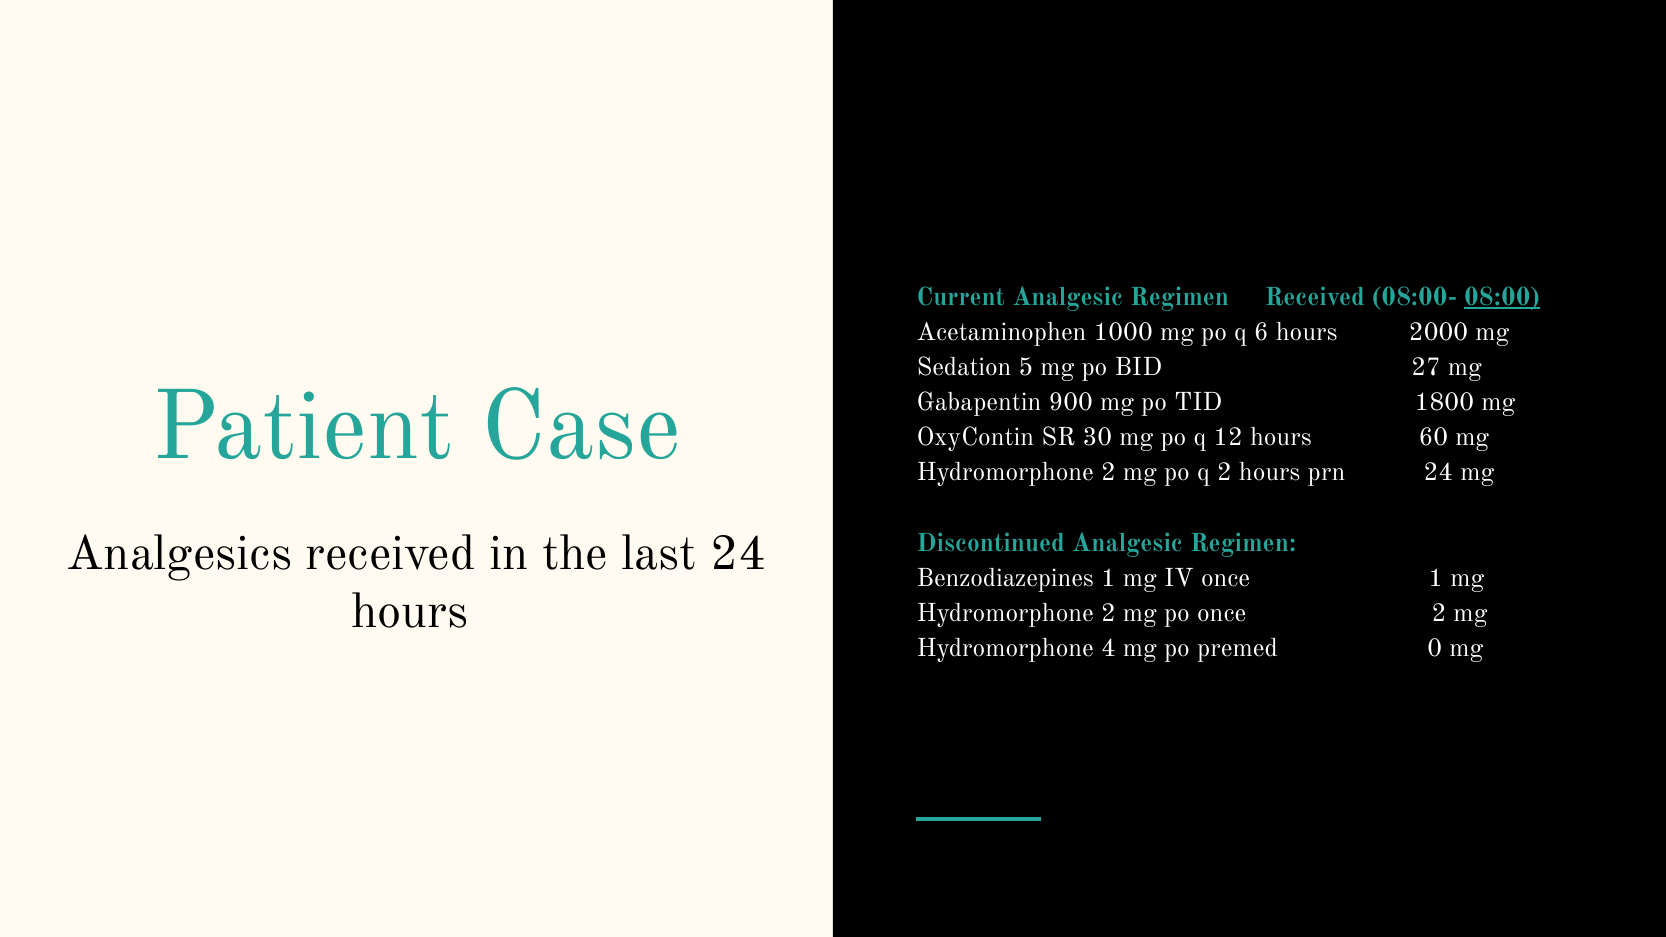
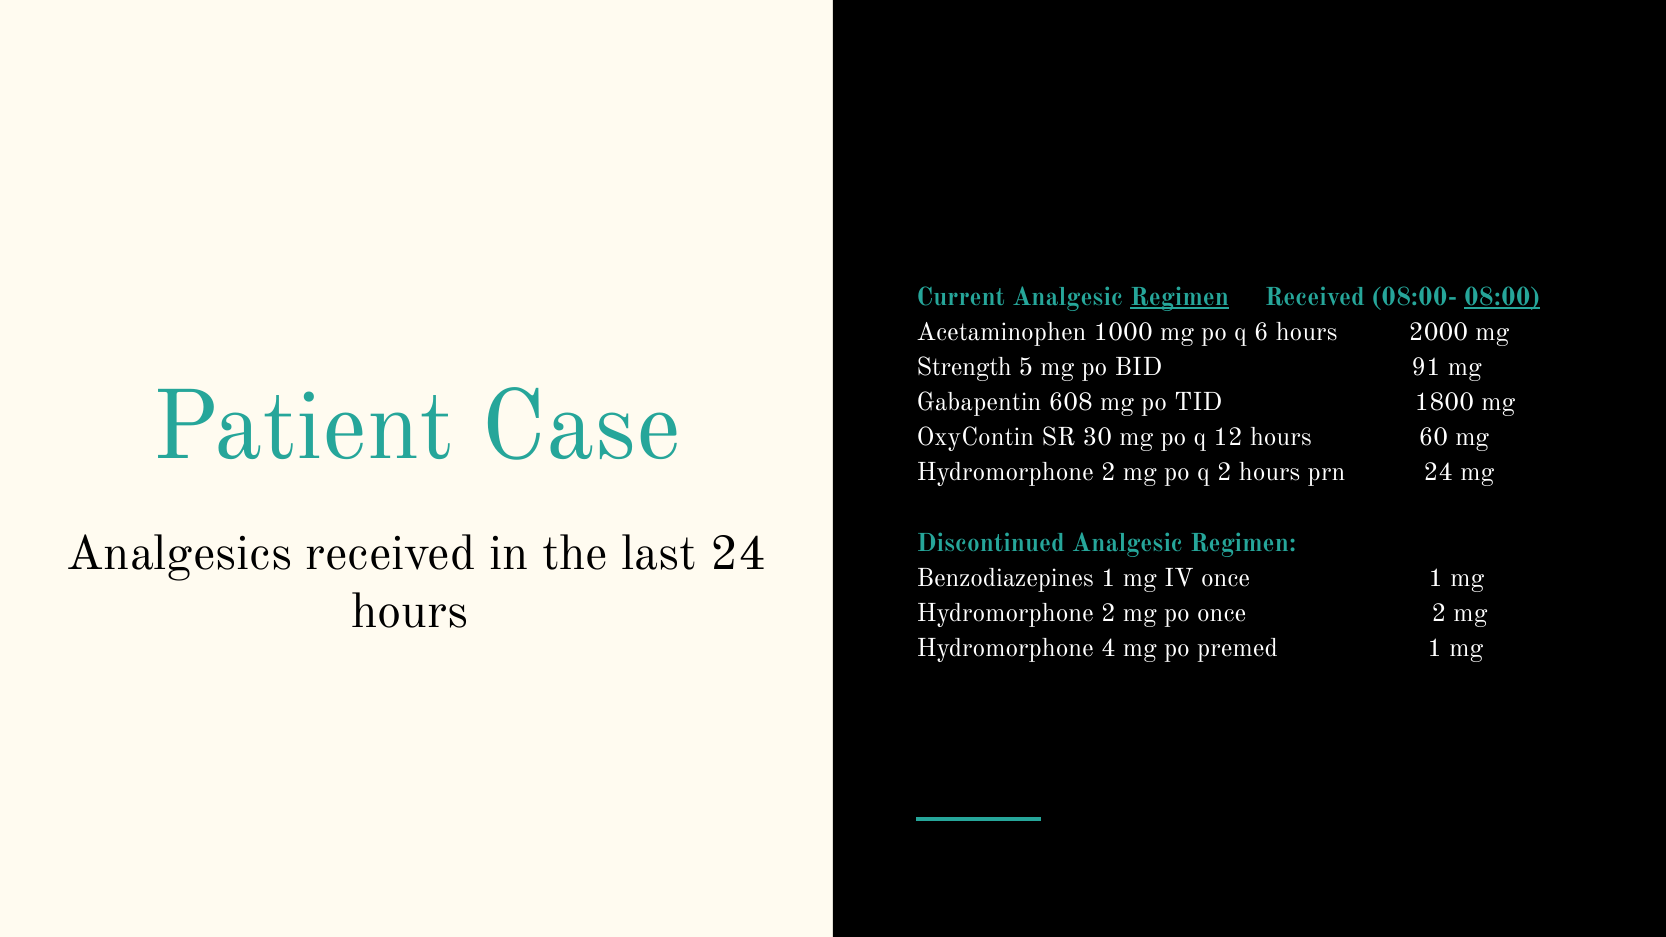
Regimen at (1180, 297) underline: none -> present
Sedation: Sedation -> Strength
27: 27 -> 91
900: 900 -> 608
premed 0: 0 -> 1
